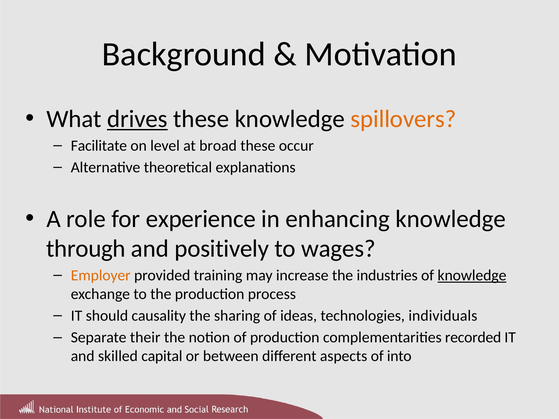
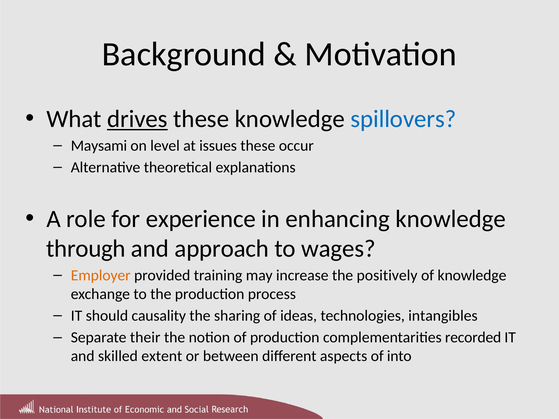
spillovers colour: orange -> blue
Facilitate: Facilitate -> Maysami
broad: broad -> issues
positively: positively -> approach
industries: industries -> positively
knowledge at (472, 276) underline: present -> none
individuals: individuals -> intangibles
capital: capital -> extent
